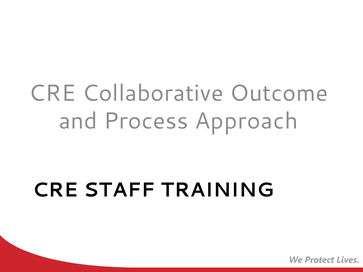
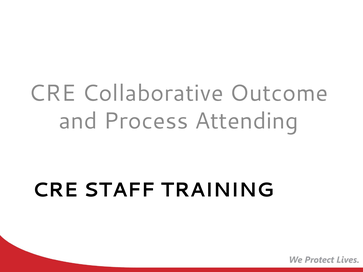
Approach: Approach -> Attending
